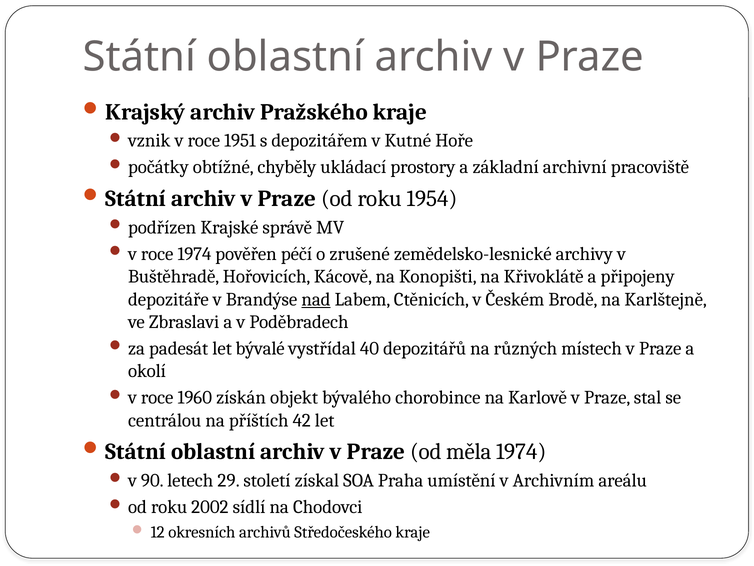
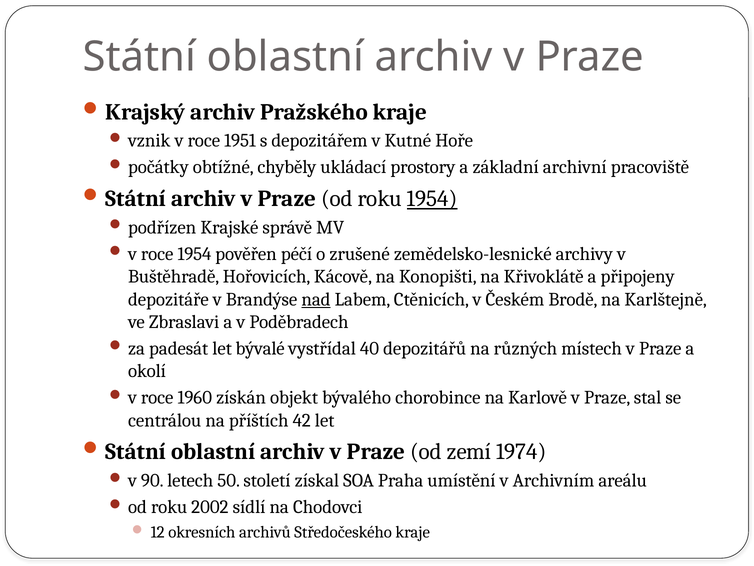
1954 at (432, 199) underline: none -> present
roce 1974: 1974 -> 1954
měla: měla -> zemí
29: 29 -> 50
